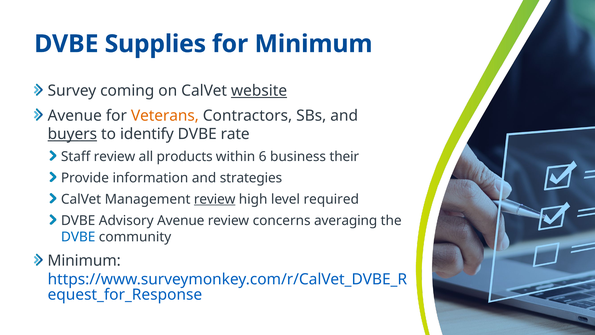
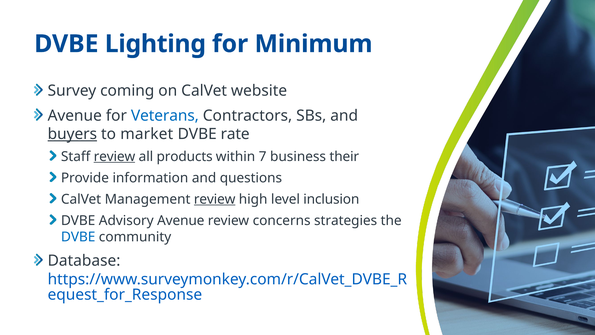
Supplies: Supplies -> Lighting
website underline: present -> none
Veterans colour: orange -> blue
identify: identify -> market
review at (114, 156) underline: none -> present
6: 6 -> 7
strategies: strategies -> questions
required: required -> inclusion
averaging: averaging -> strategies
Minimum at (84, 260): Minimum -> Database
